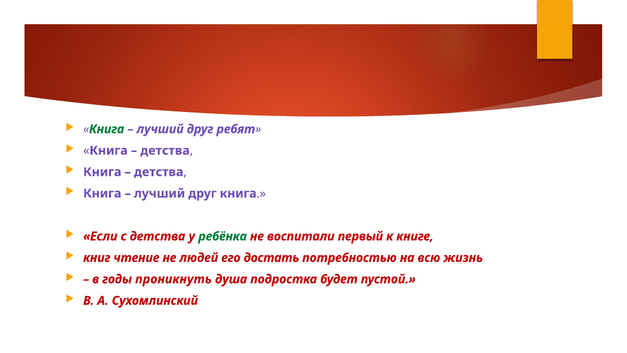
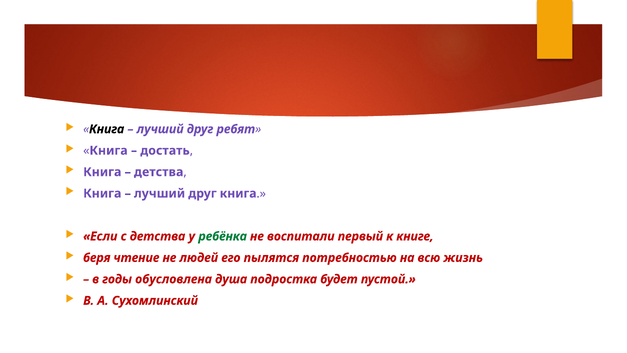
Книга at (107, 129) colour: green -> black
детства at (165, 150): детства -> достать
книг: книг -> беря
достать: достать -> пылятся
проникнуть: проникнуть -> обусловлена
